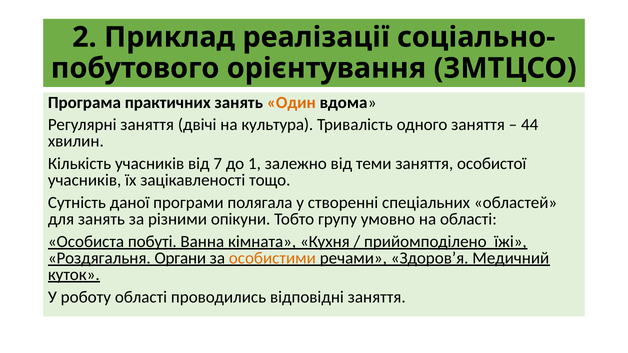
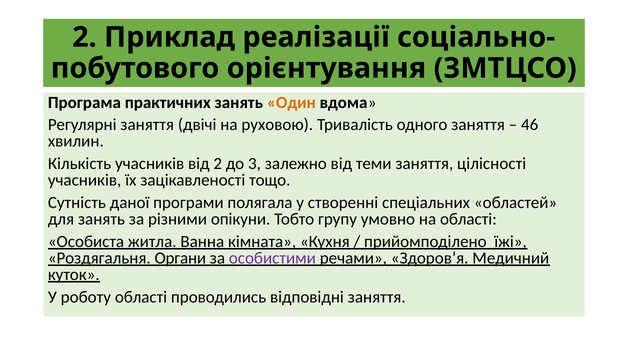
культура: культура -> руховою
44: 44 -> 46
від 7: 7 -> 2
1: 1 -> 3
особистої: особистої -> цілісності
побуті: побуті -> житла
особистими colour: orange -> purple
